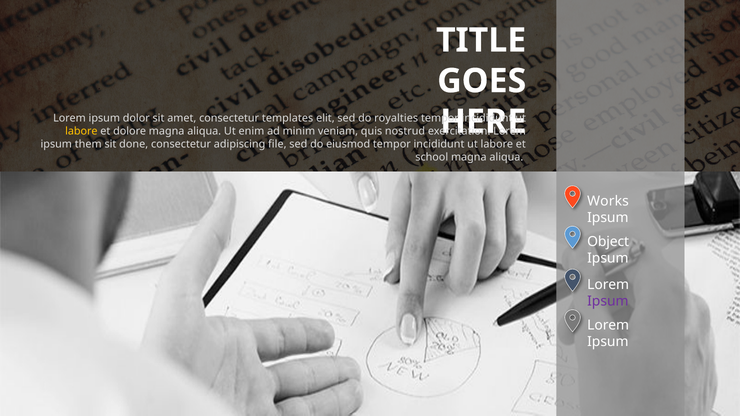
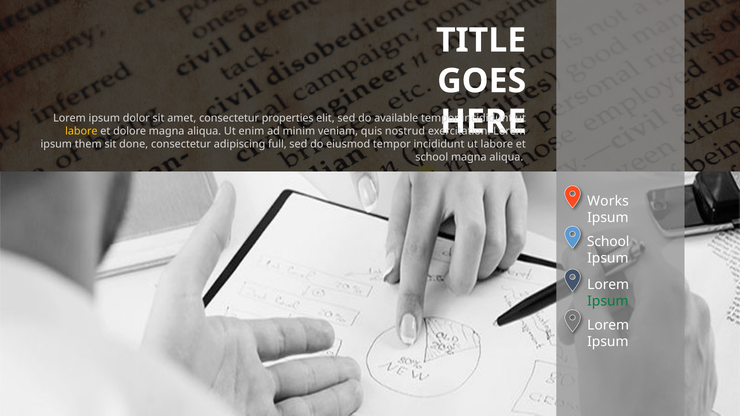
templates: templates -> properties
royalties: royalties -> available
file: file -> full
Object at (608, 242): Object -> School
Ipsum at (608, 301) colour: purple -> green
